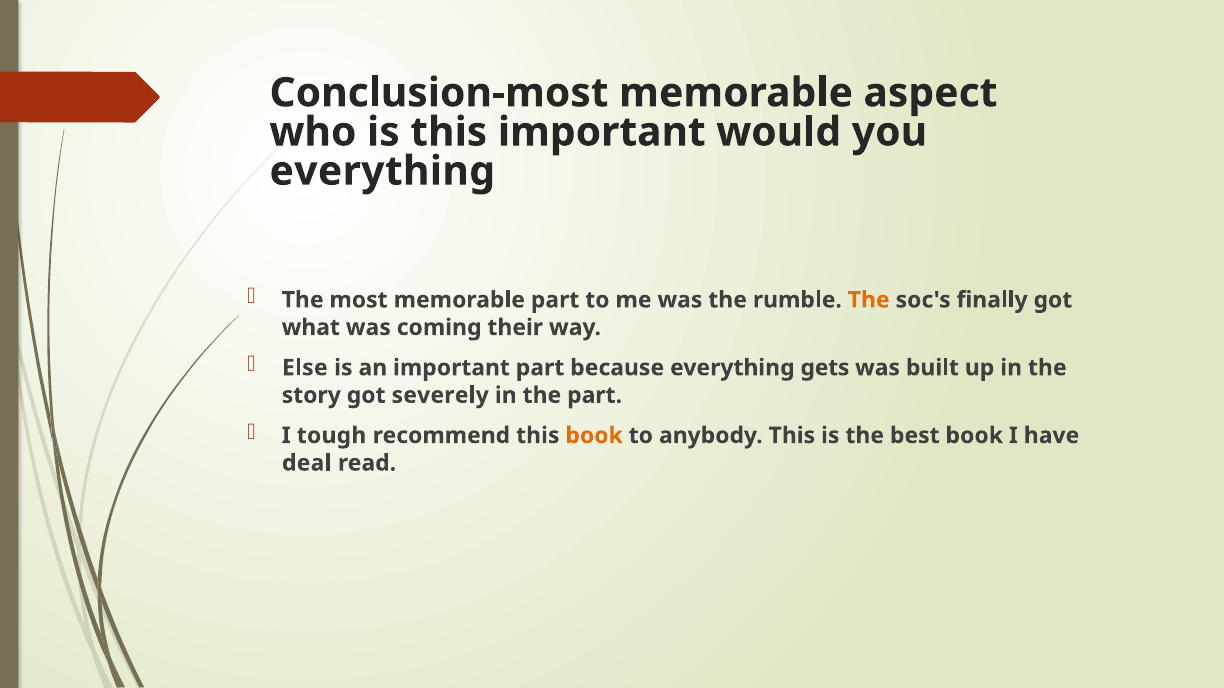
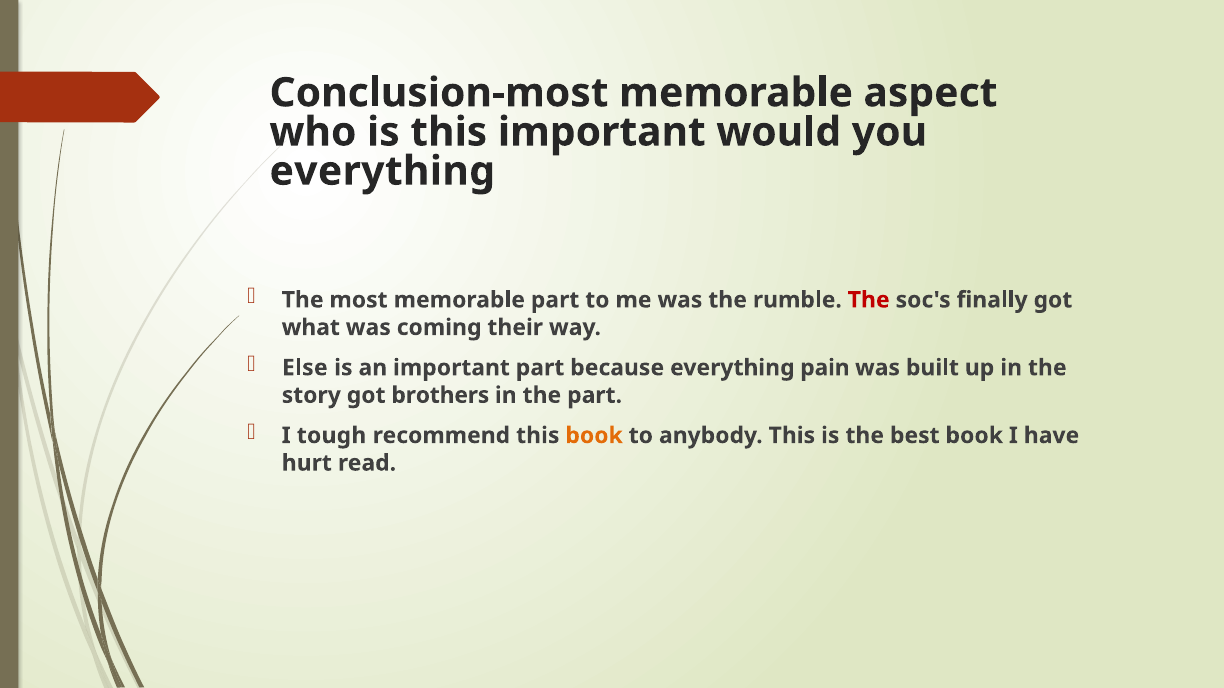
The at (869, 300) colour: orange -> red
gets: gets -> pain
severely: severely -> brothers
deal: deal -> hurt
